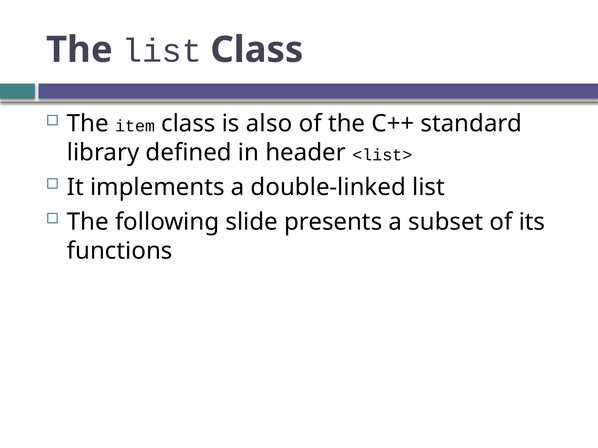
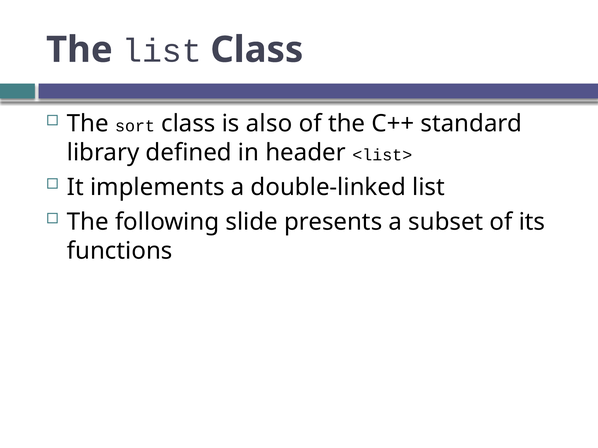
item: item -> sort
